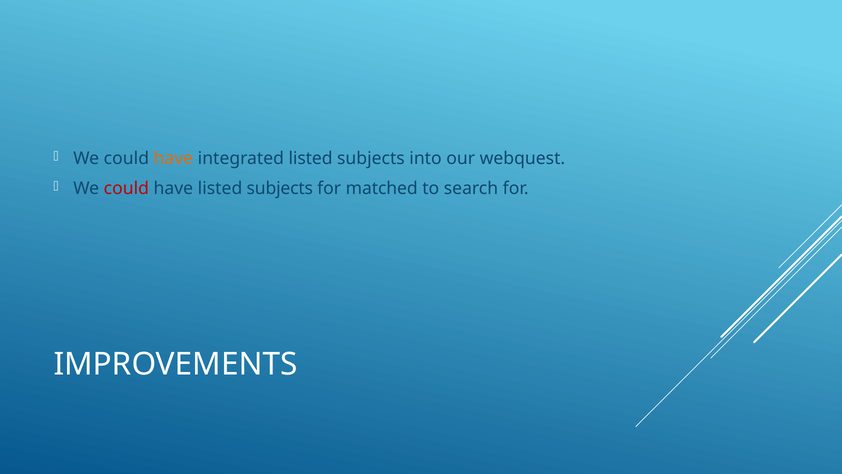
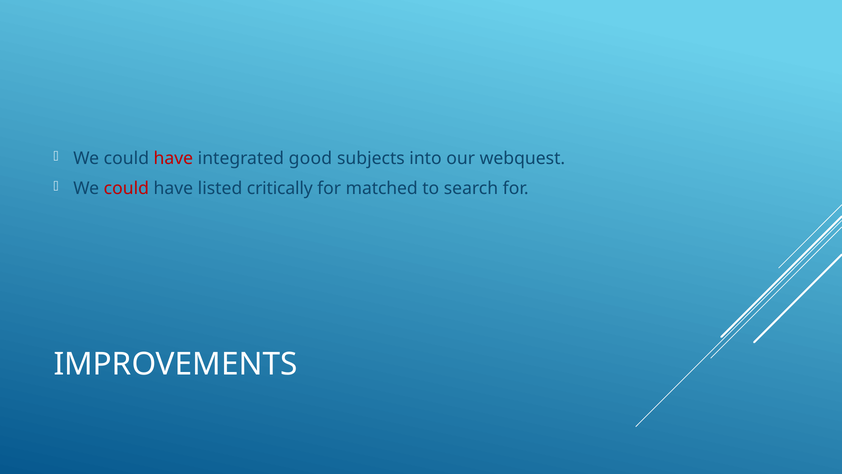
have at (173, 158) colour: orange -> red
integrated listed: listed -> good
have listed subjects: subjects -> critically
